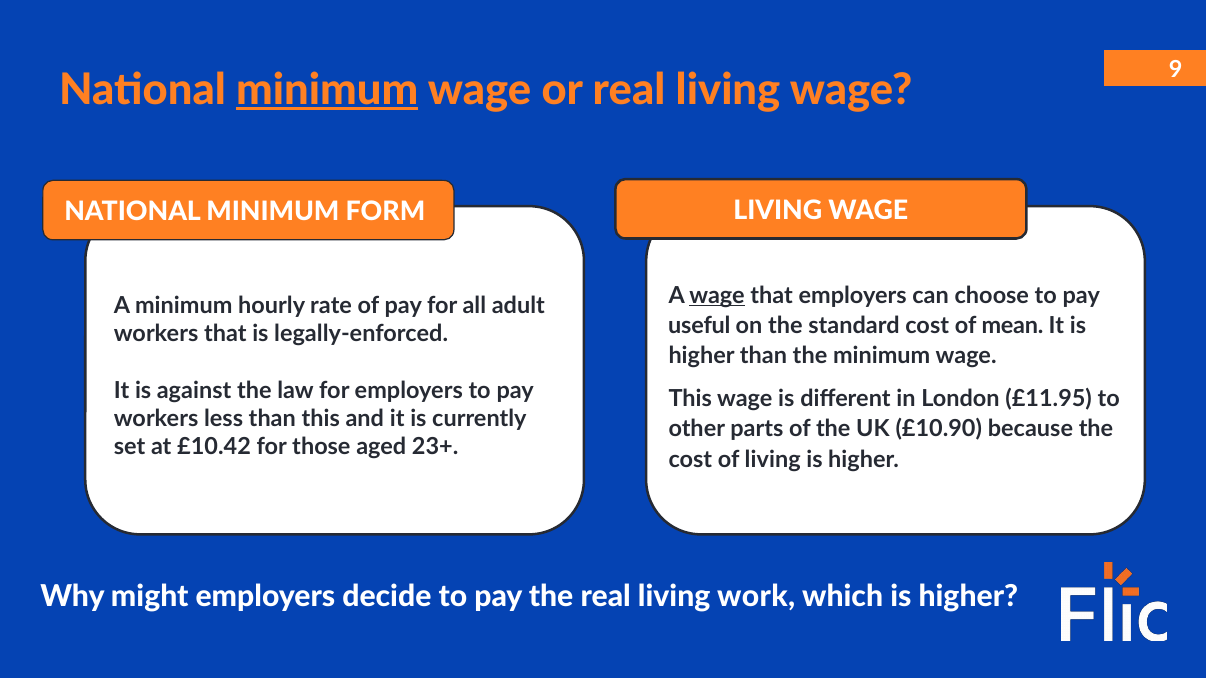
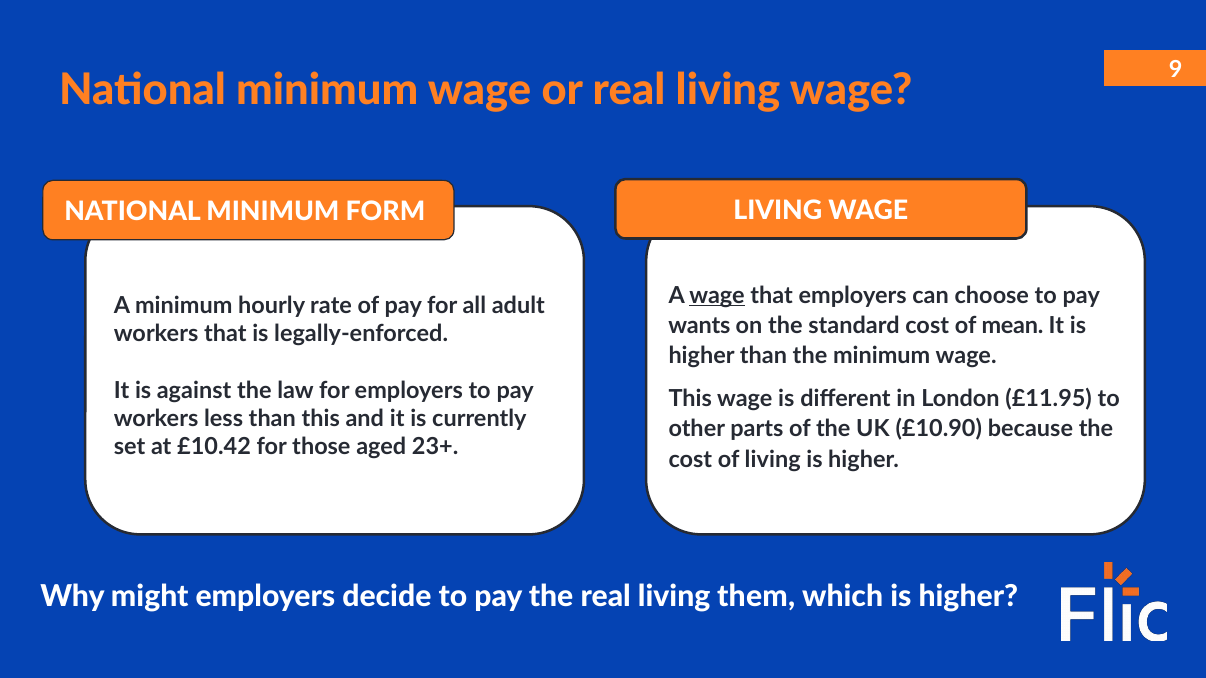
minimum at (327, 90) underline: present -> none
useful: useful -> wants
work: work -> them
